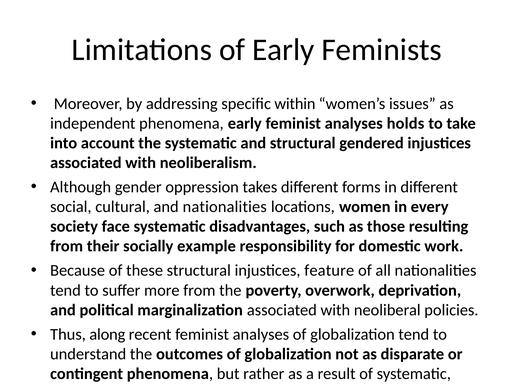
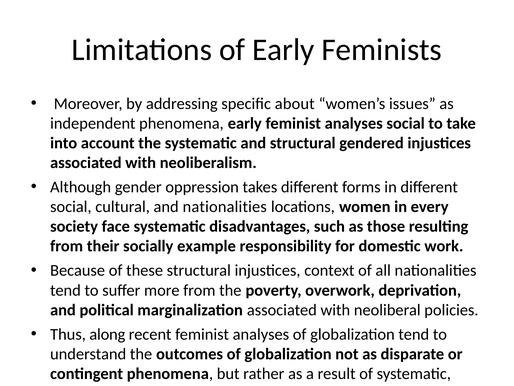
within: within -> about
analyses holds: holds -> social
feature: feature -> context
